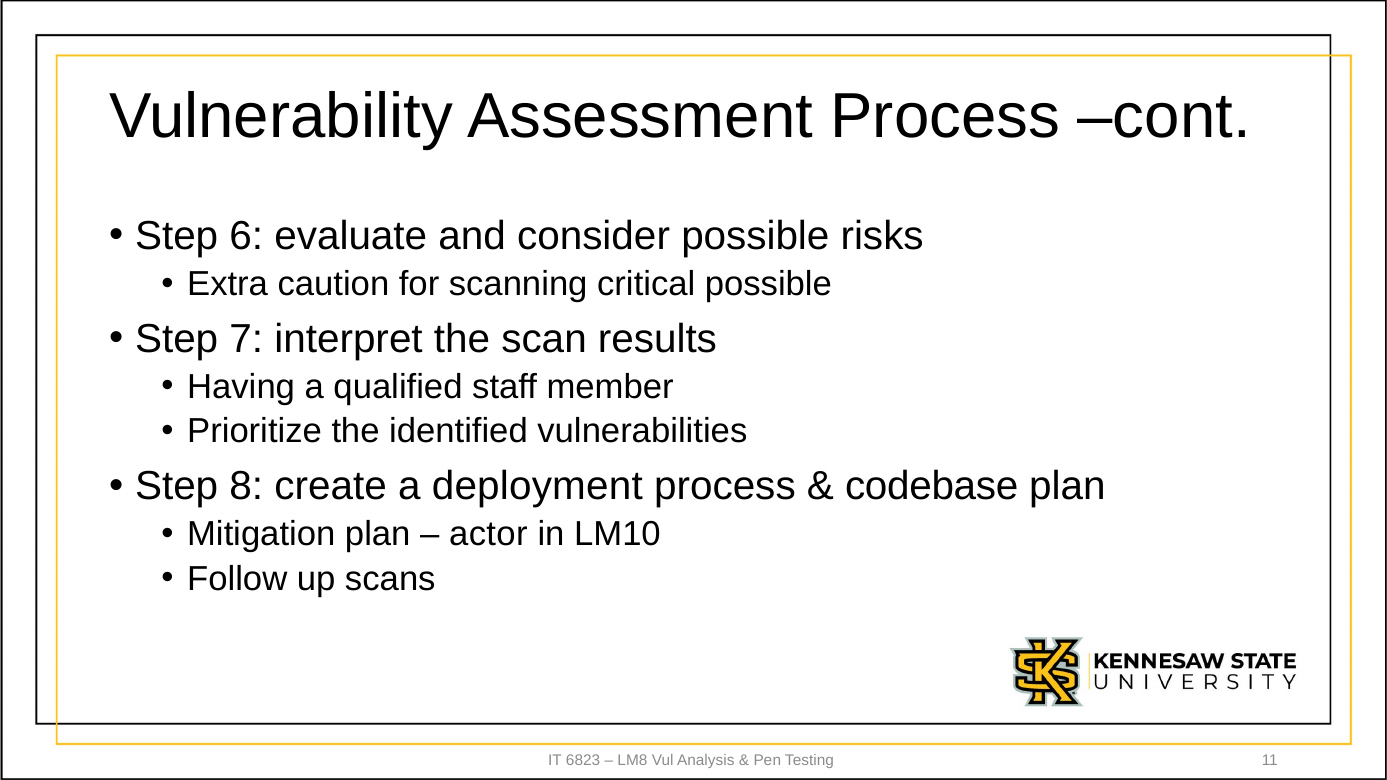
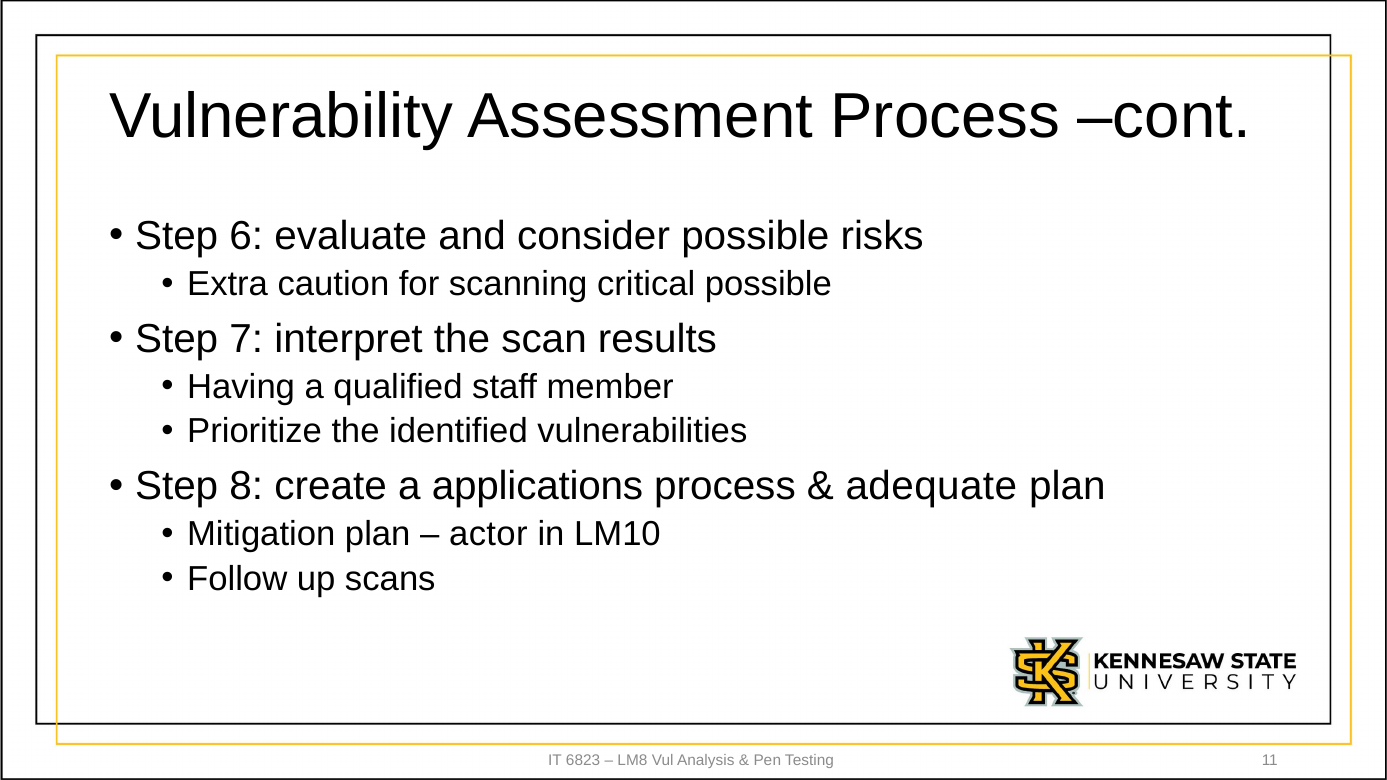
deployment: deployment -> applications
codebase: codebase -> adequate
